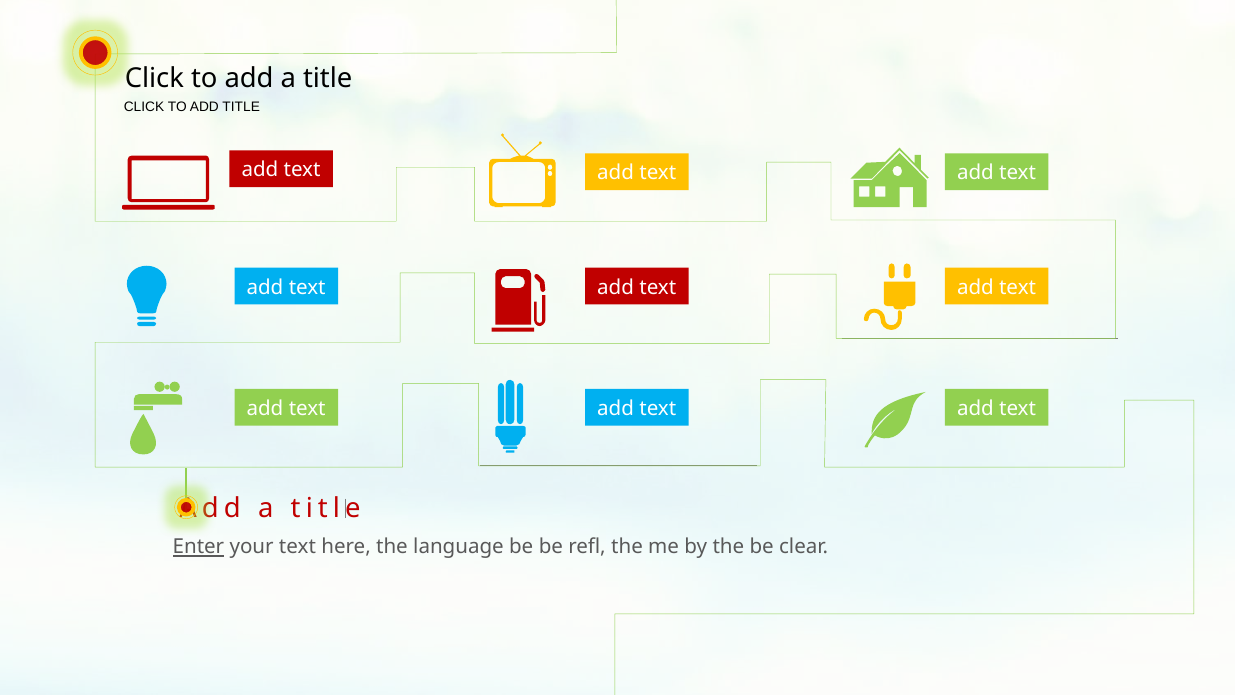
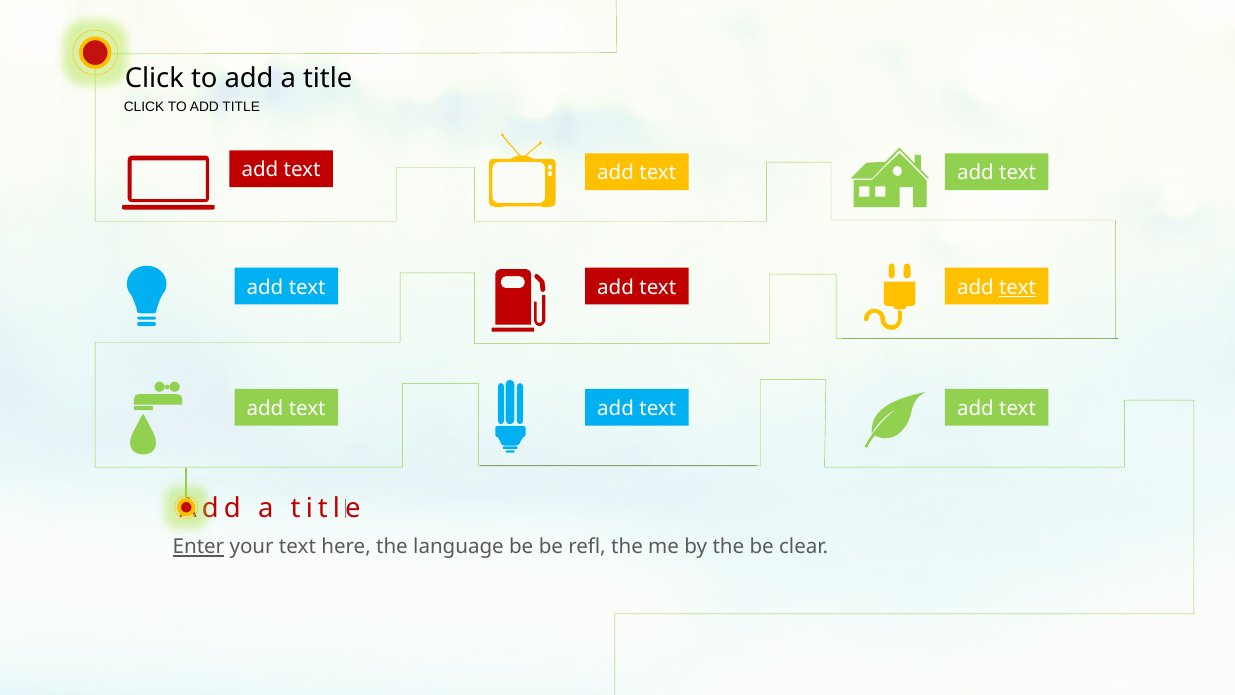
text at (1018, 287) underline: none -> present
